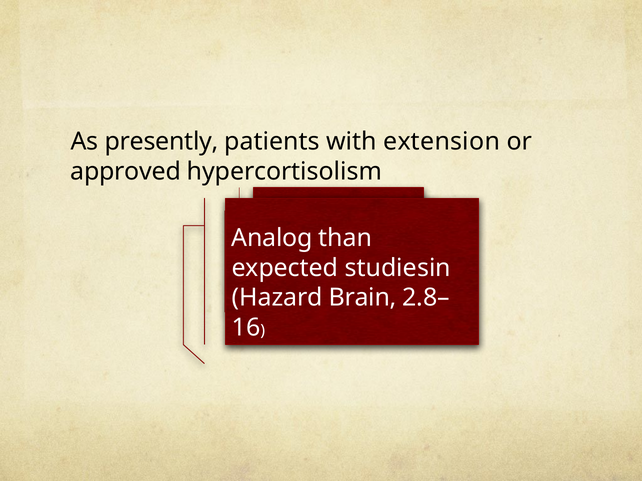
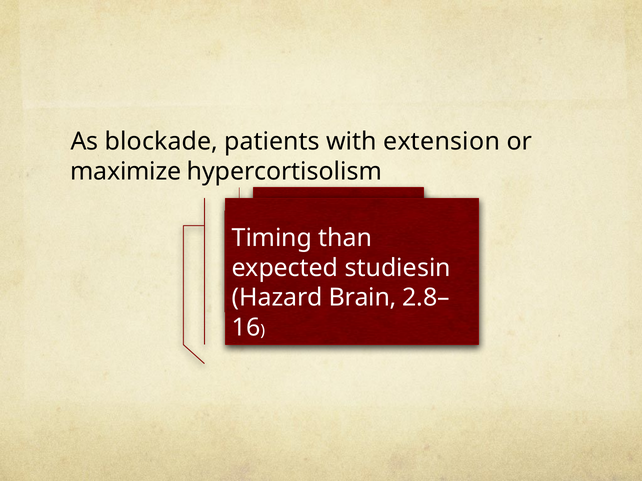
presently: presently -> blockade
approved: approved -> maximize
Analog: Analog -> Timing
